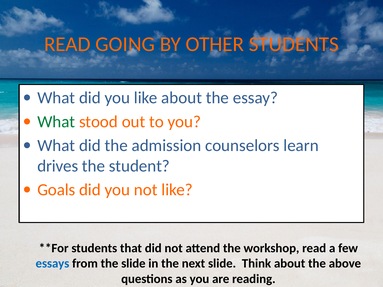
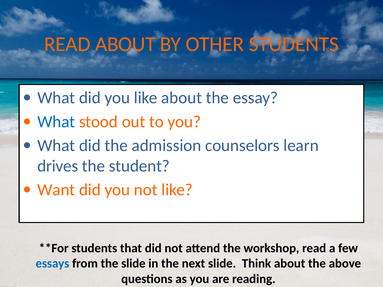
READ GOING: GOING -> ABOUT
What at (56, 122) colour: green -> blue
Goals: Goals -> Want
